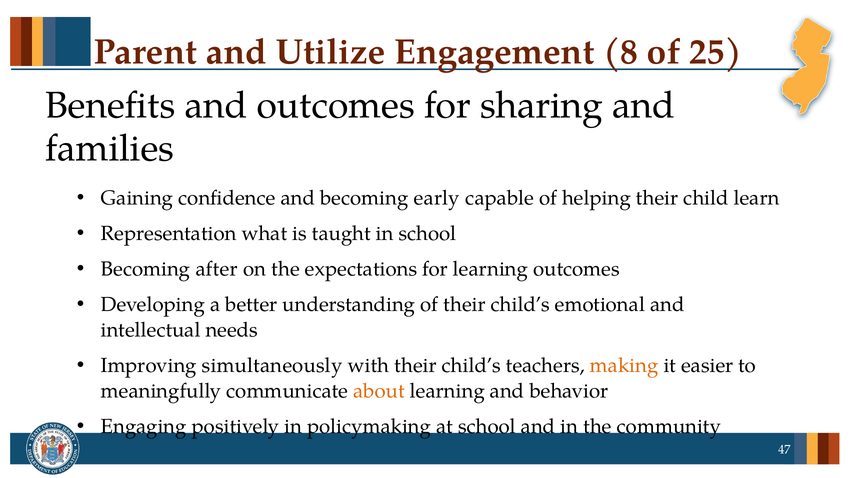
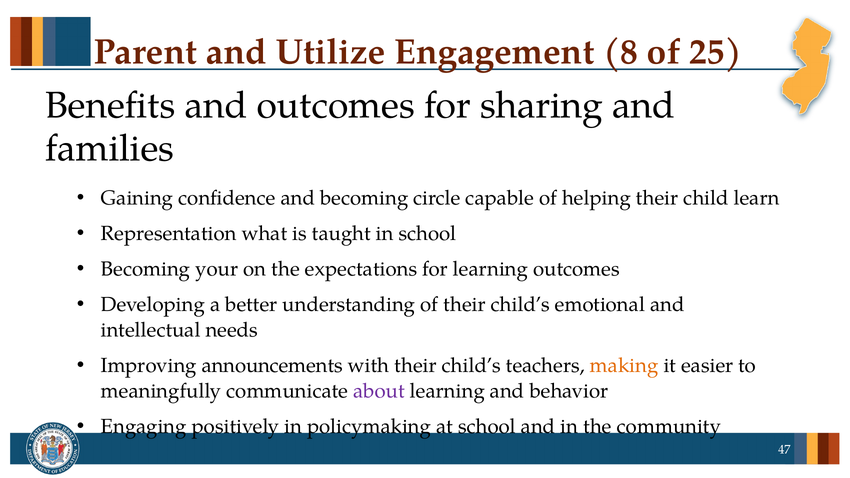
early: early -> circle
after: after -> your
simultaneously: simultaneously -> announcements
about colour: orange -> purple
